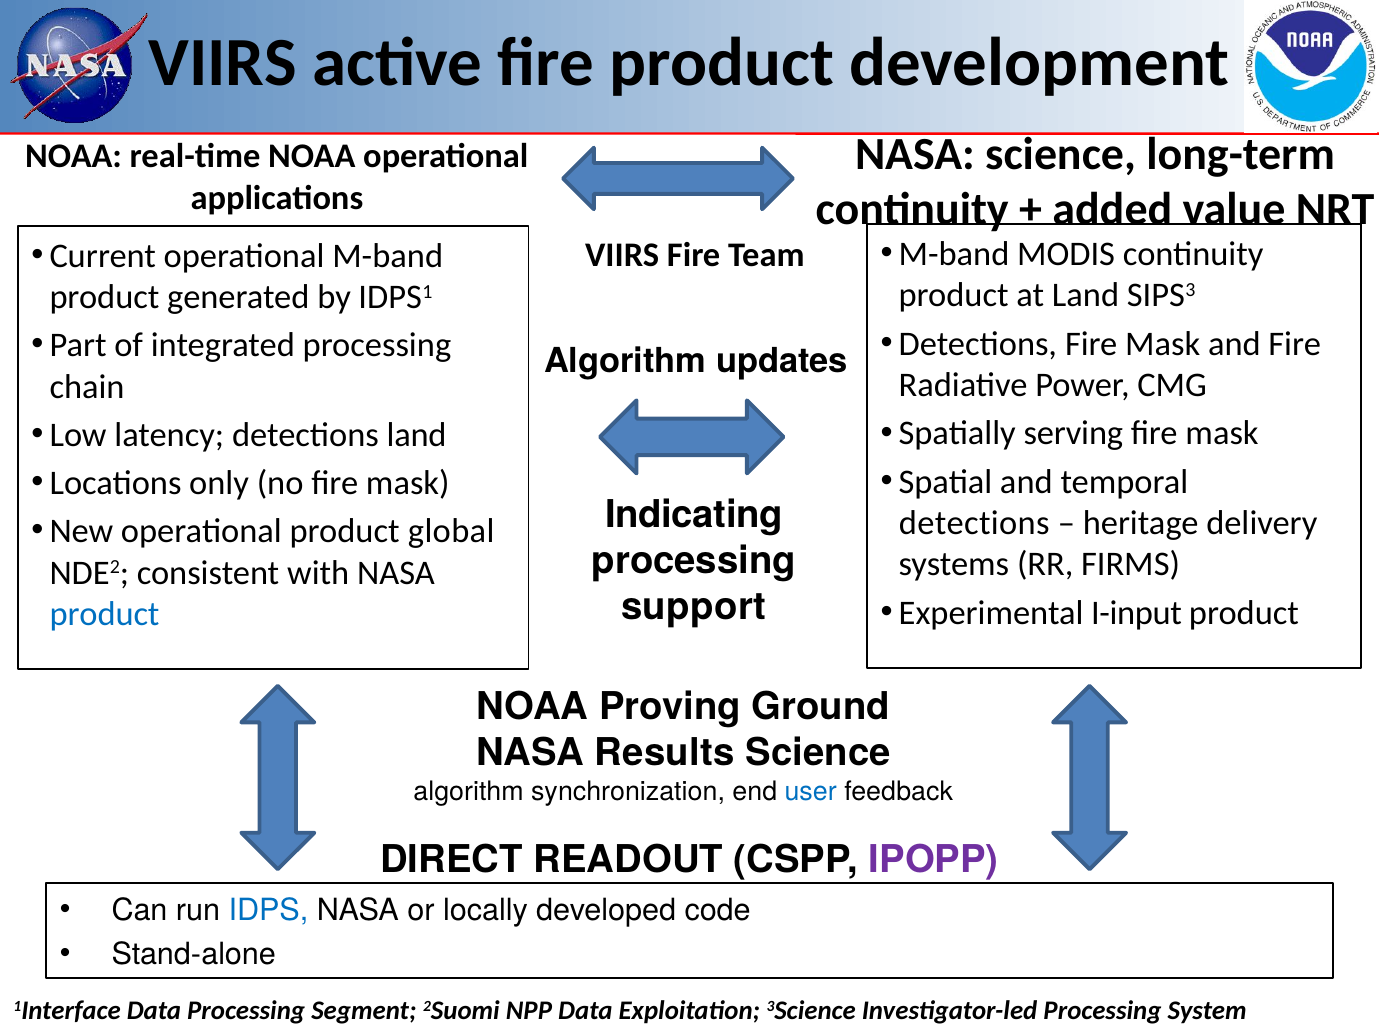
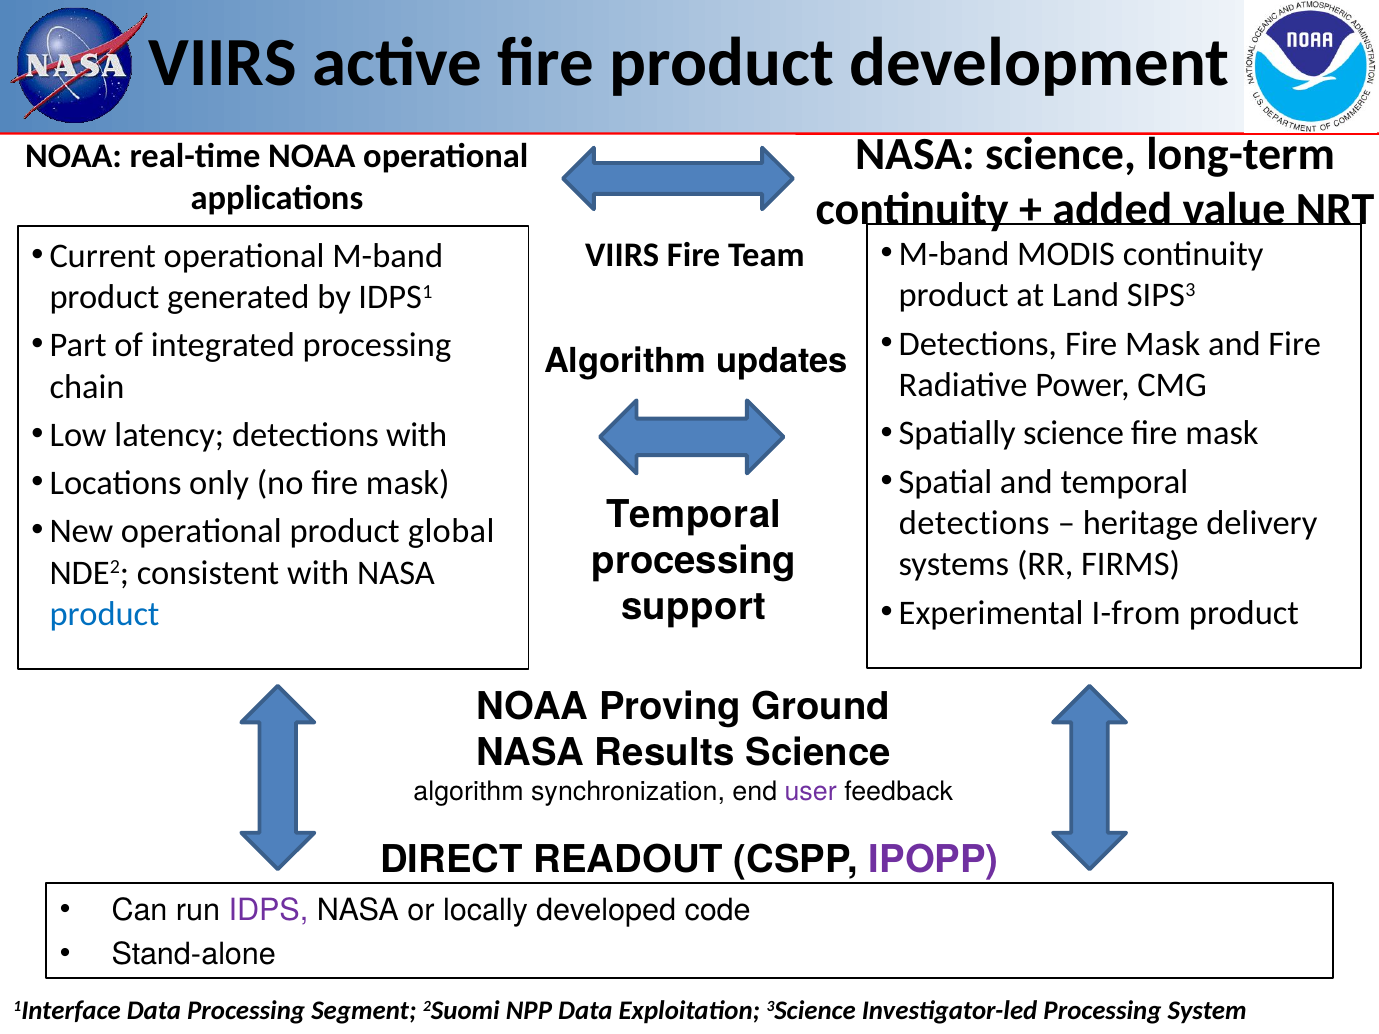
Spatially serving: serving -> science
detections land: land -> with
Indicating at (694, 515): Indicating -> Temporal
I-input: I-input -> I-from
user colour: blue -> purple
IDPS colour: blue -> purple
